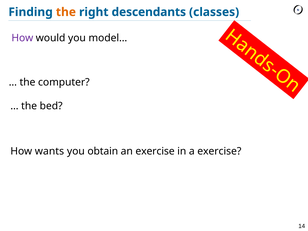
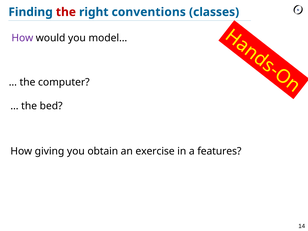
the at (66, 12) colour: orange -> red
descendants: descendants -> conventions
wants: wants -> giving
a exercise: exercise -> features
